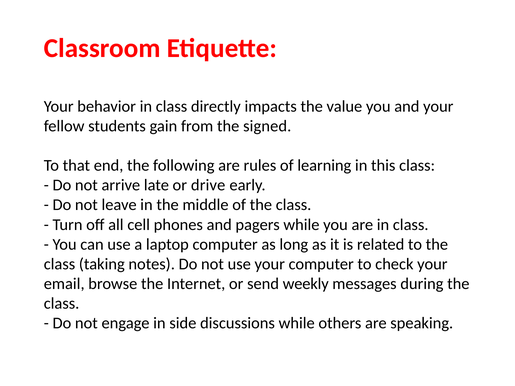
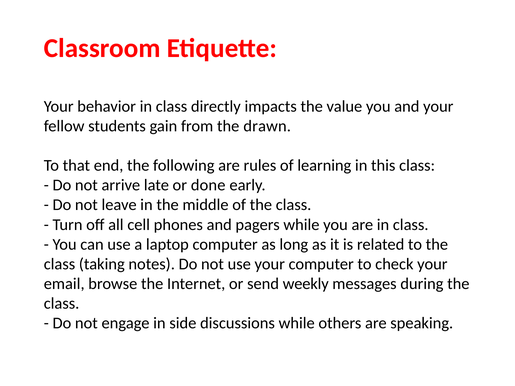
signed: signed -> drawn
drive: drive -> done
